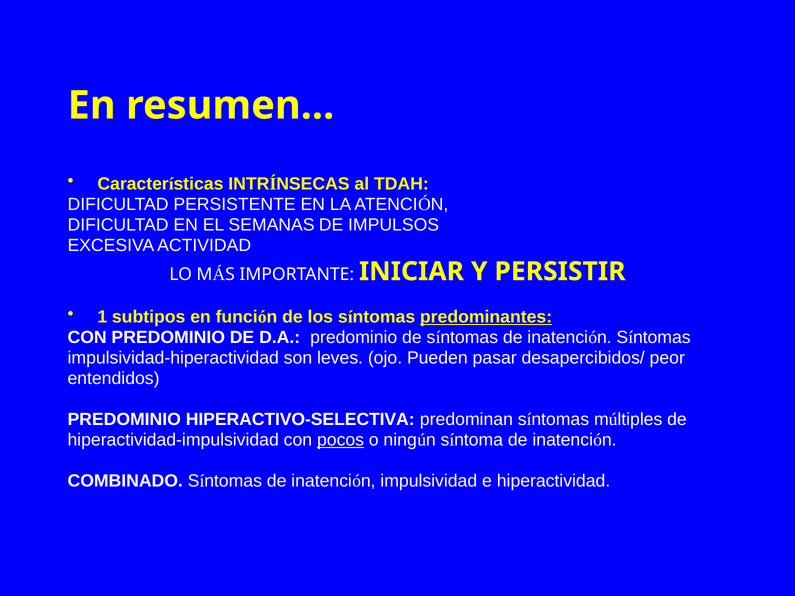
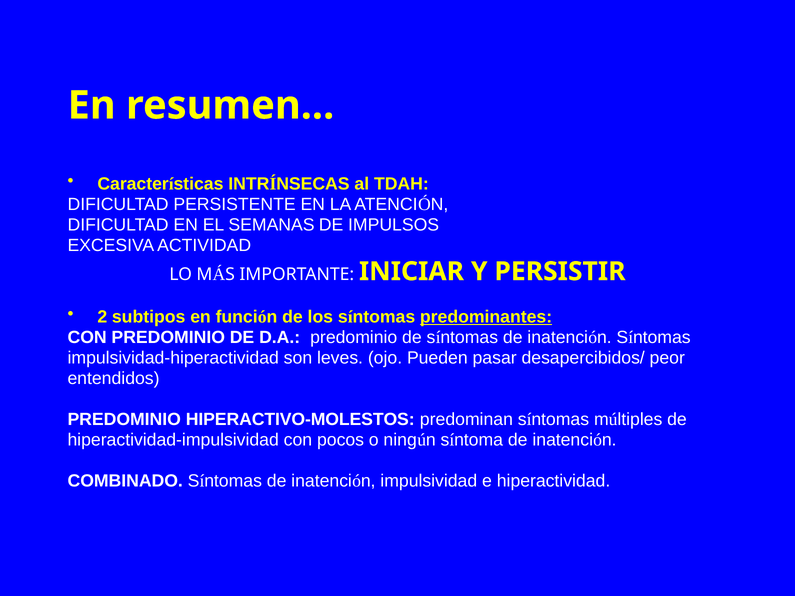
1: 1 -> 2
HIPERACTIVO-SELECTIVA: HIPERACTIVO-SELECTIVA -> HIPERACTIVO-MOLESTOS
pocos underline: present -> none
